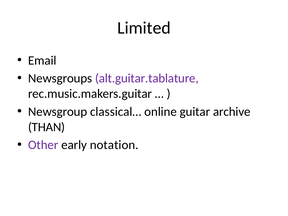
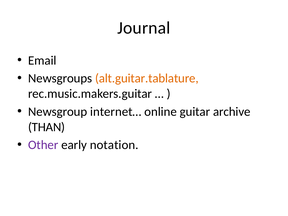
Limited: Limited -> Journal
alt.guitar.tablature colour: purple -> orange
classical…: classical… -> internet…
